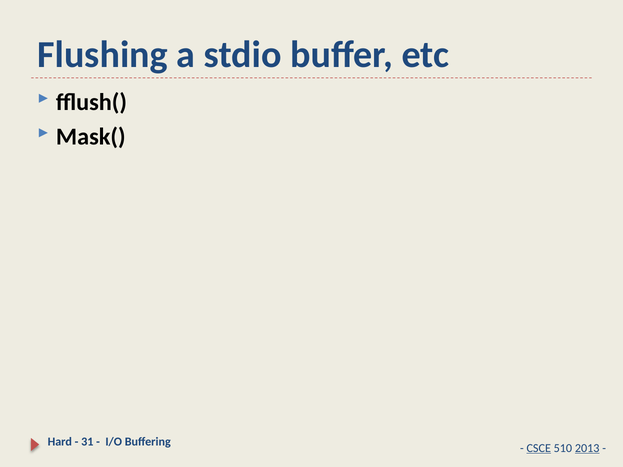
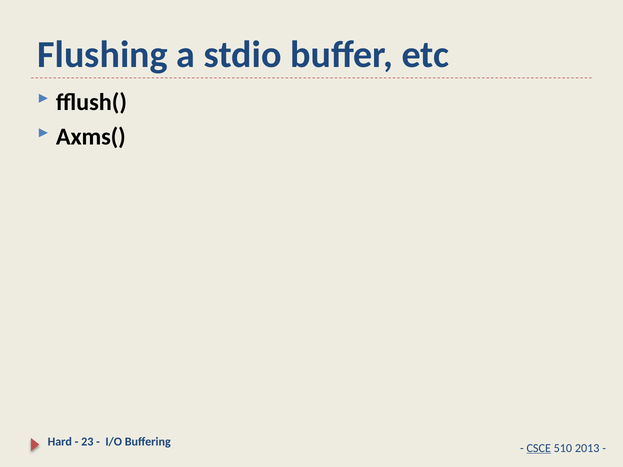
Mask(: Mask( -> Axms(
31: 31 -> 23
2013 underline: present -> none
